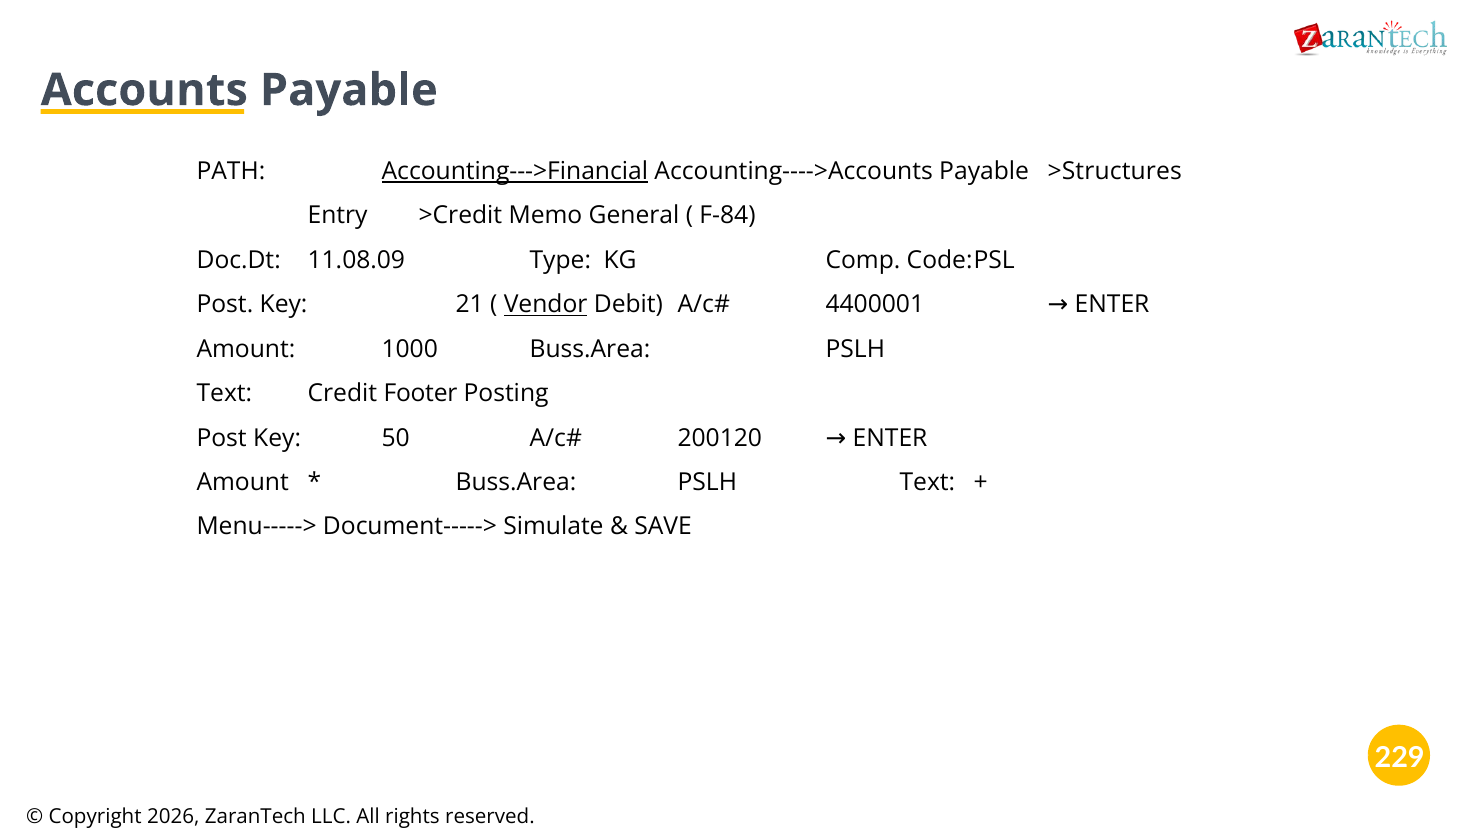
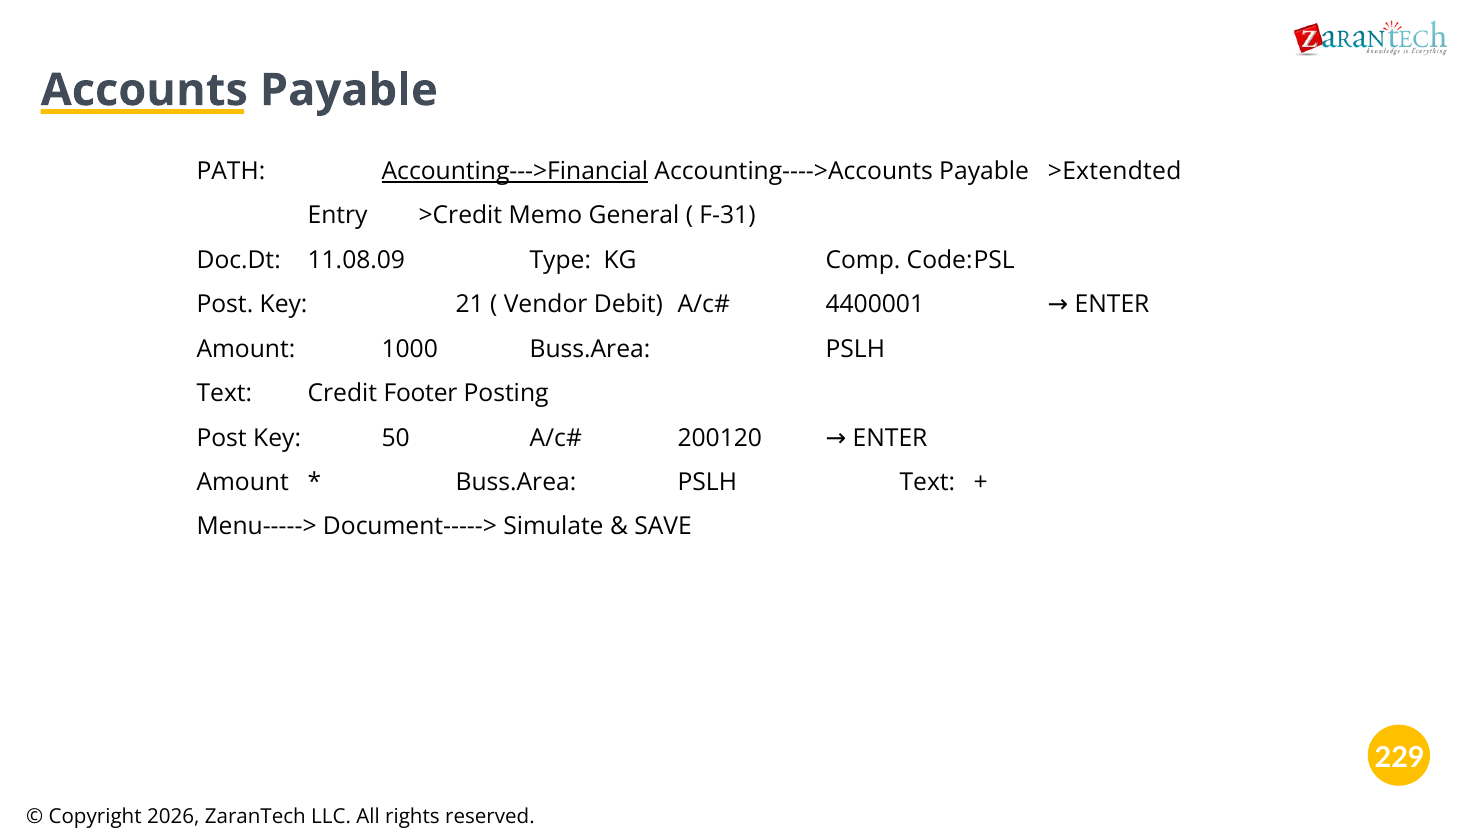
>Structures: >Structures -> >Extendted
F-84: F-84 -> F-31
Vendor underline: present -> none
